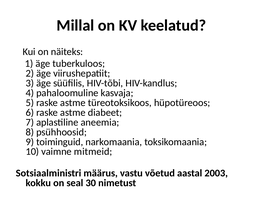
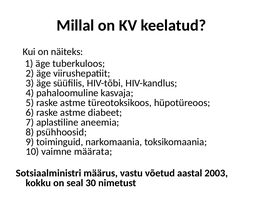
mitmeid: mitmeid -> määrata
